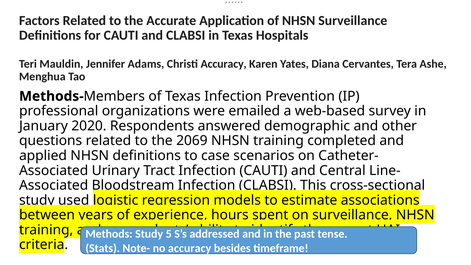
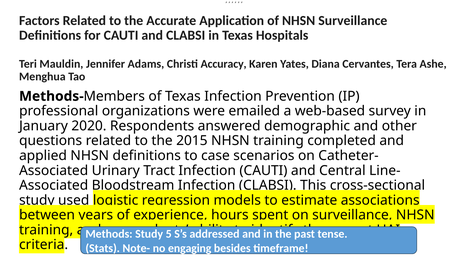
2069: 2069 -> 2015
no accuracy: accuracy -> engaging
